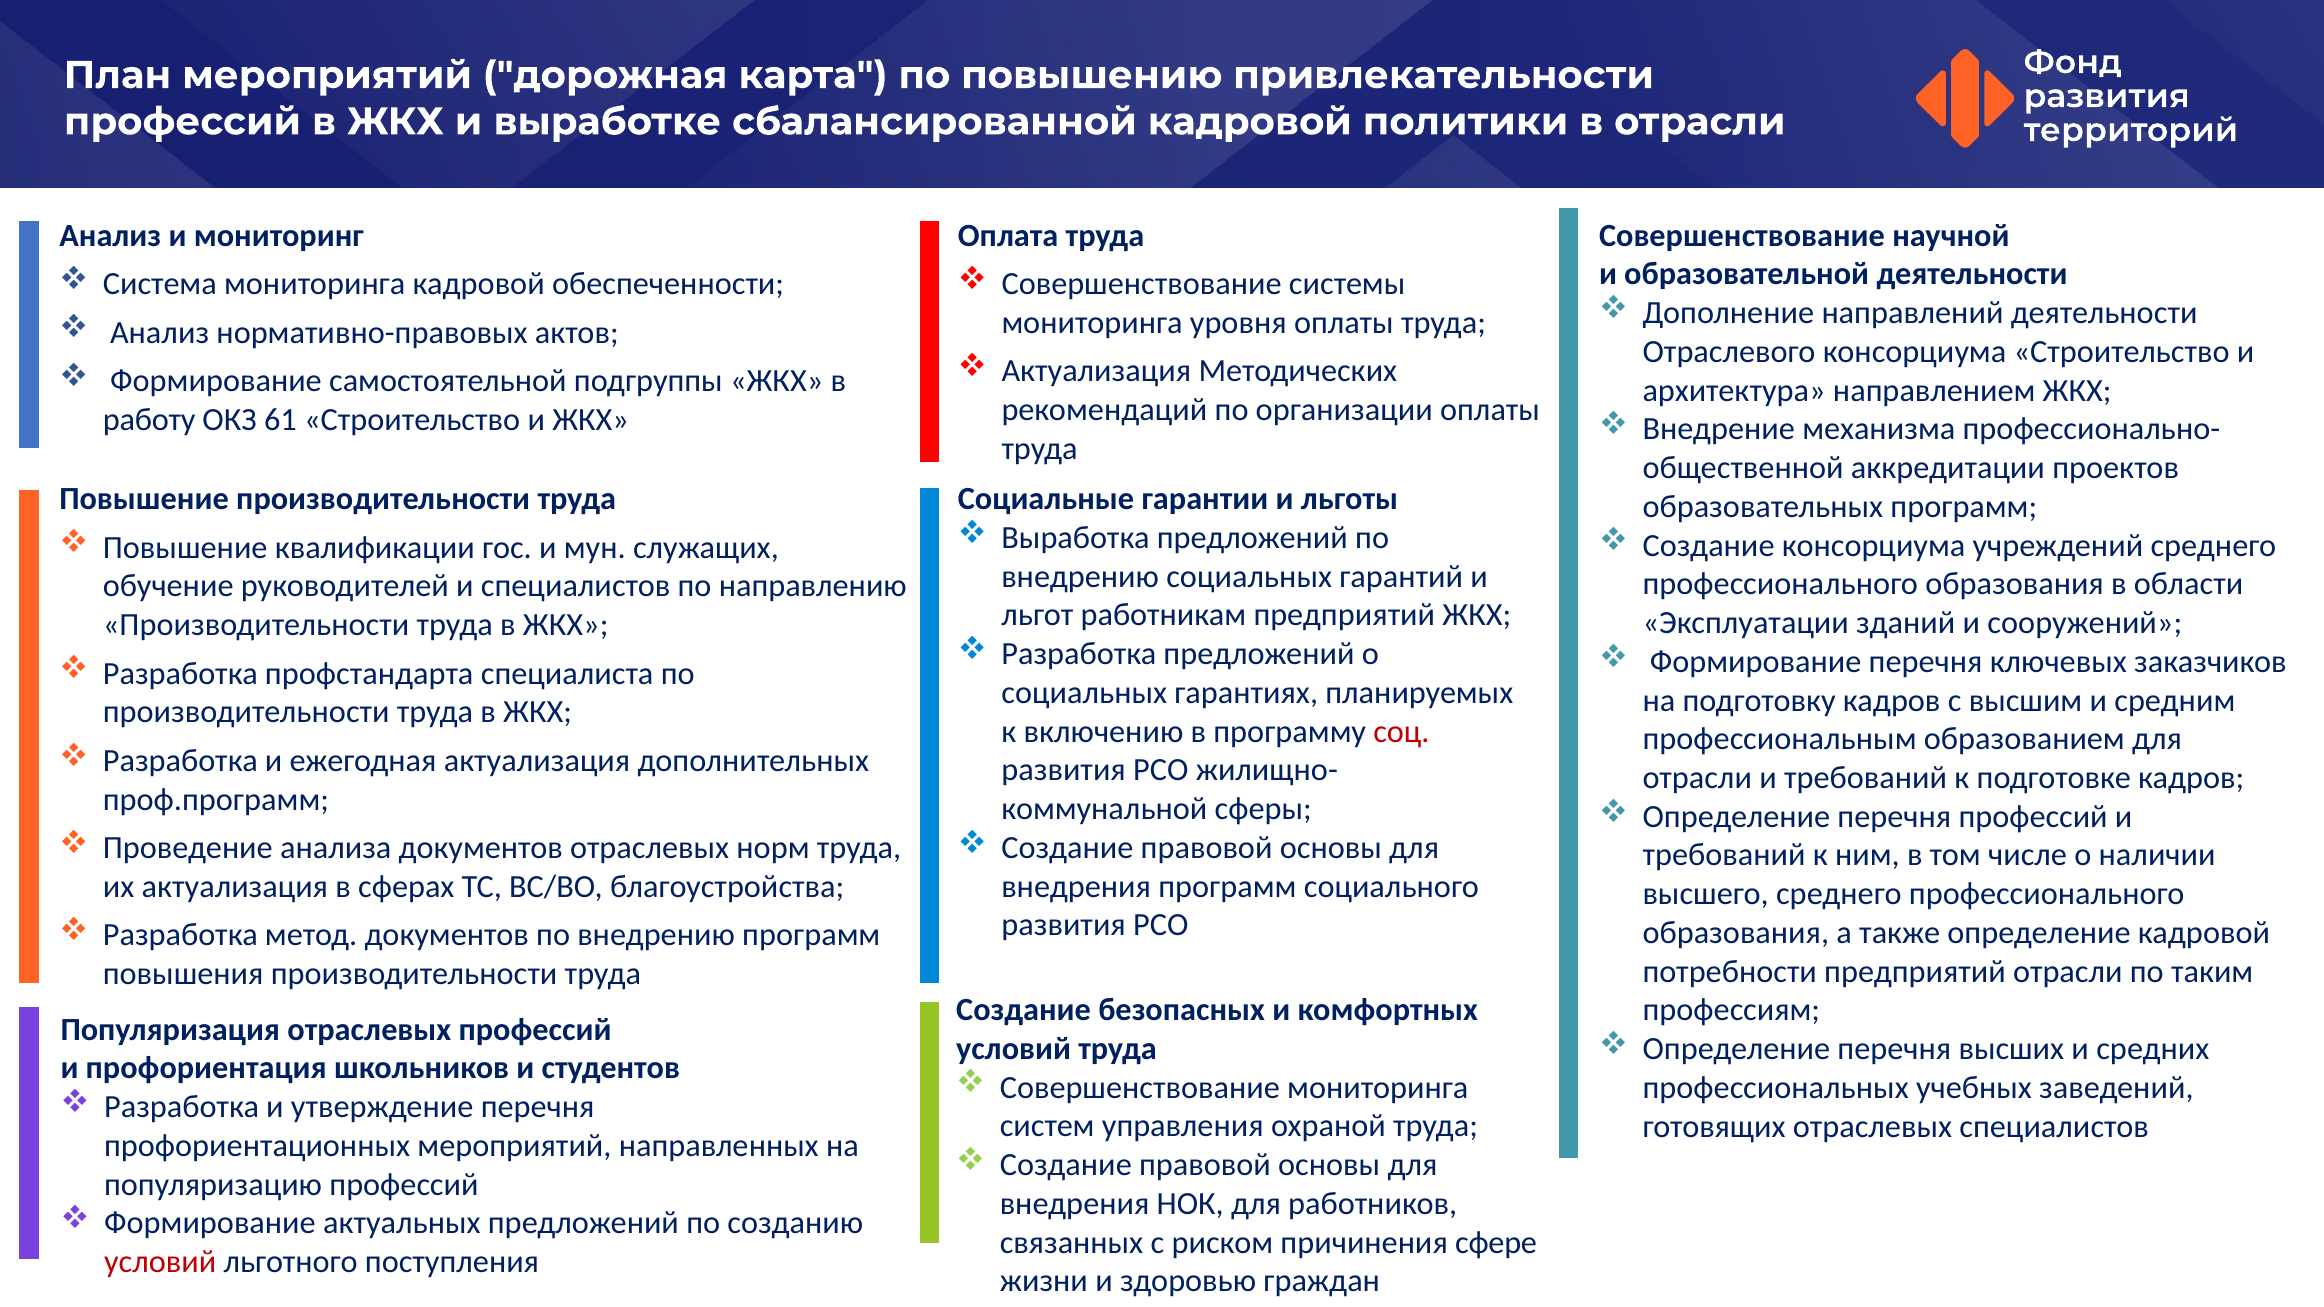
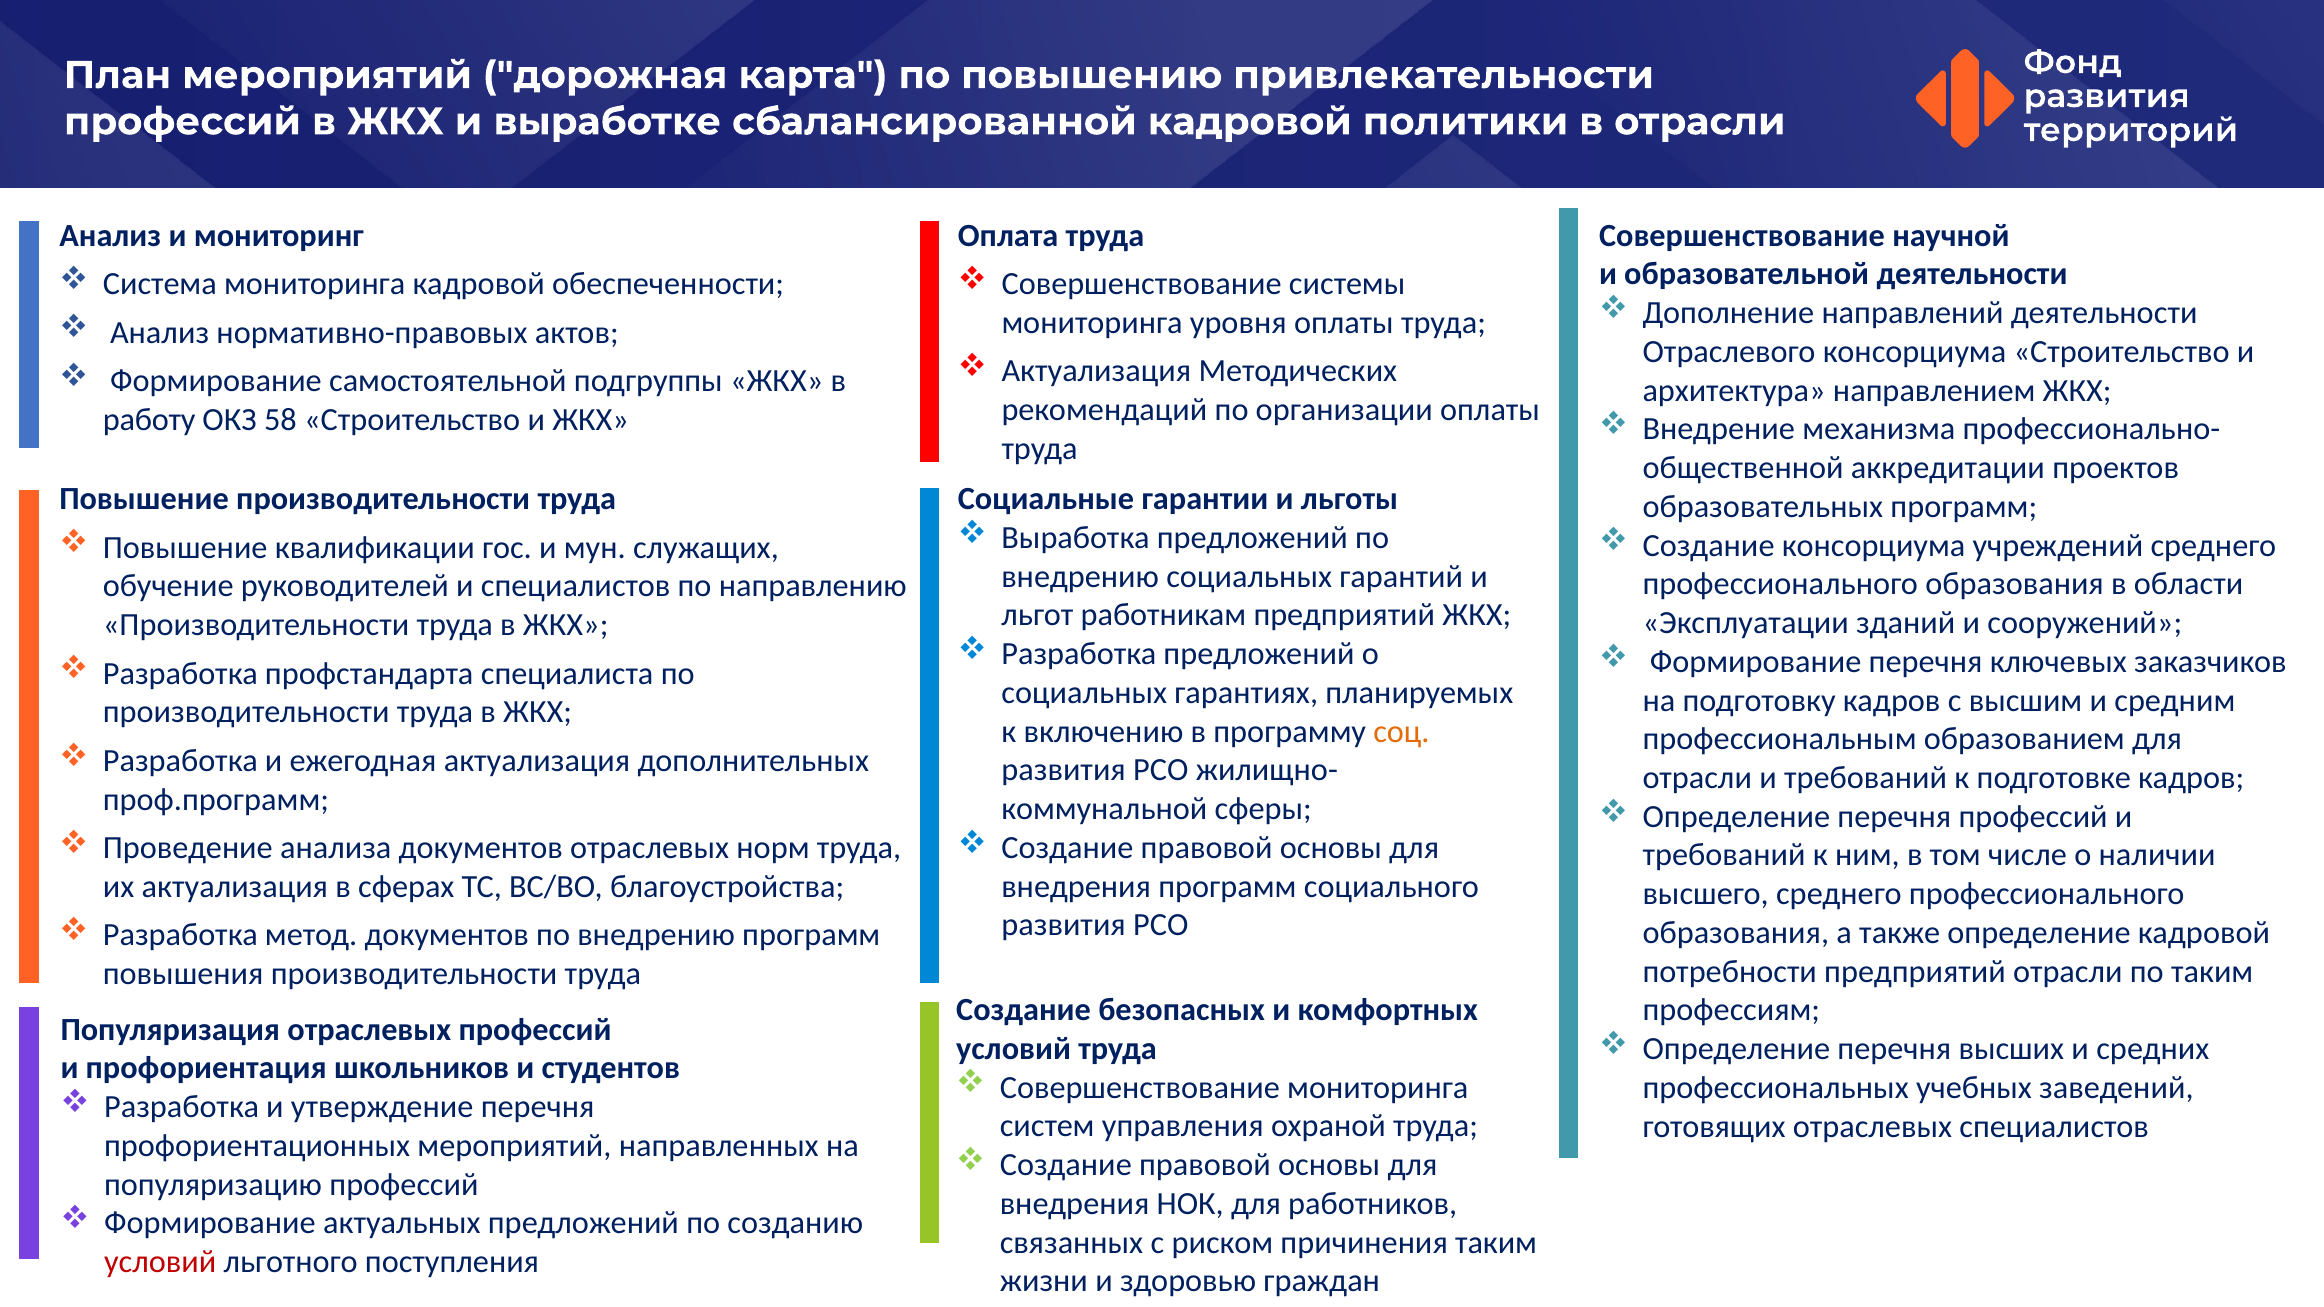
61: 61 -> 58
соц colour: red -> orange
причинения сфере: сфере -> таким
